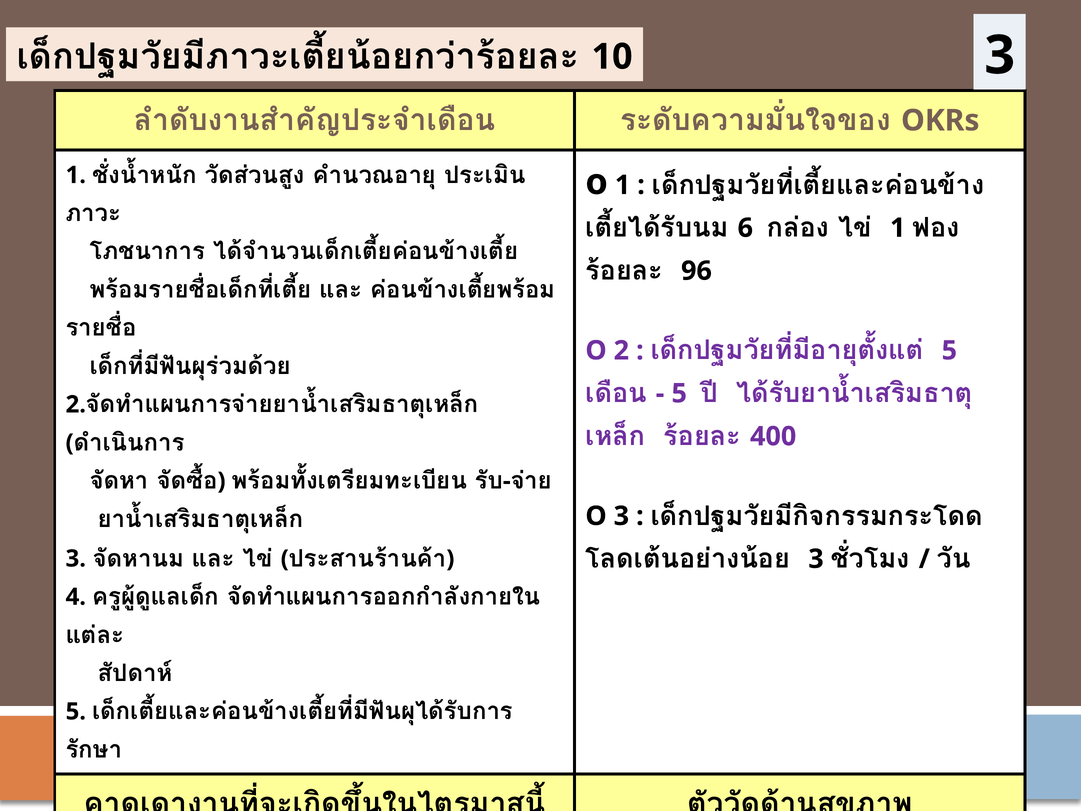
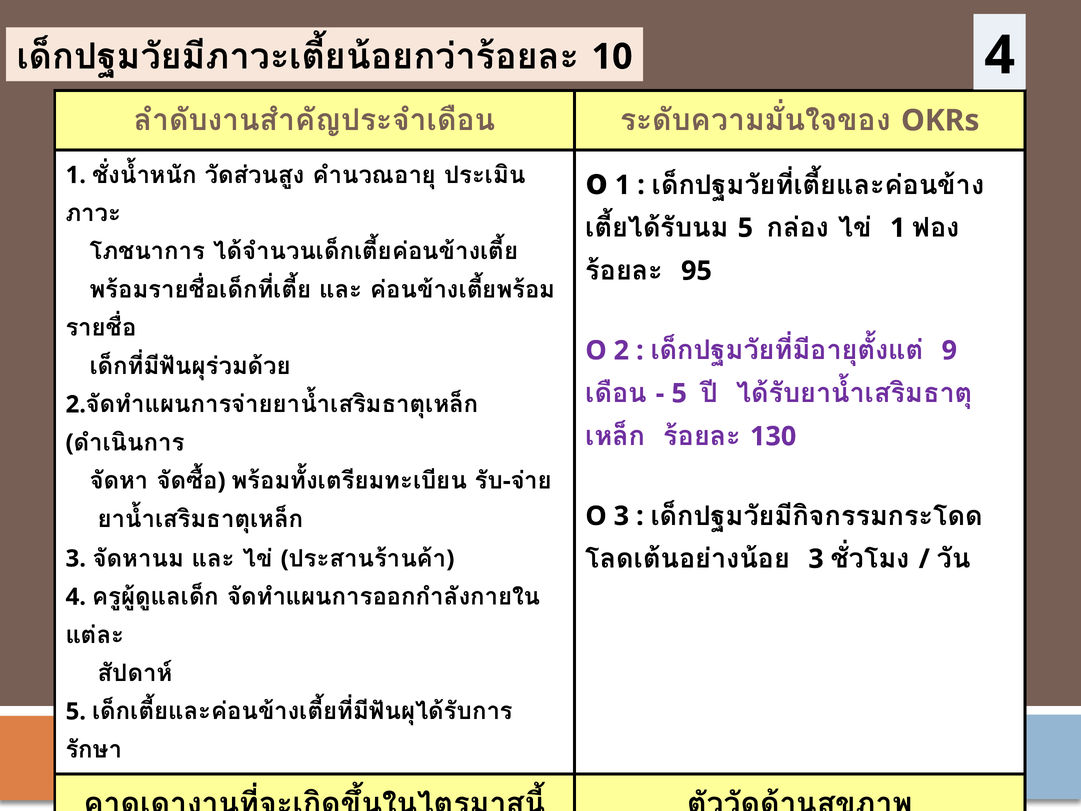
10 3: 3 -> 4
6 at (745, 228): 6 -> 5
96: 96 -> 95
5 at (949, 350): 5 -> 9
400: 400 -> 130
